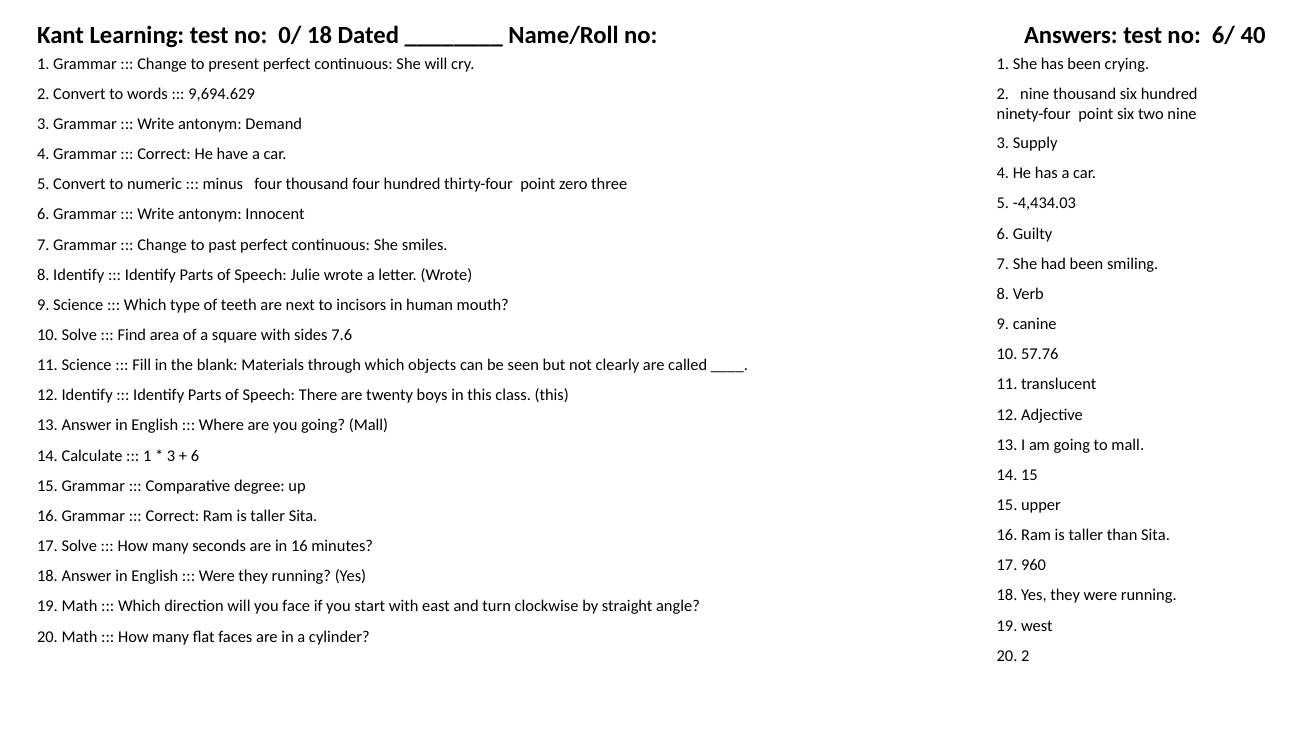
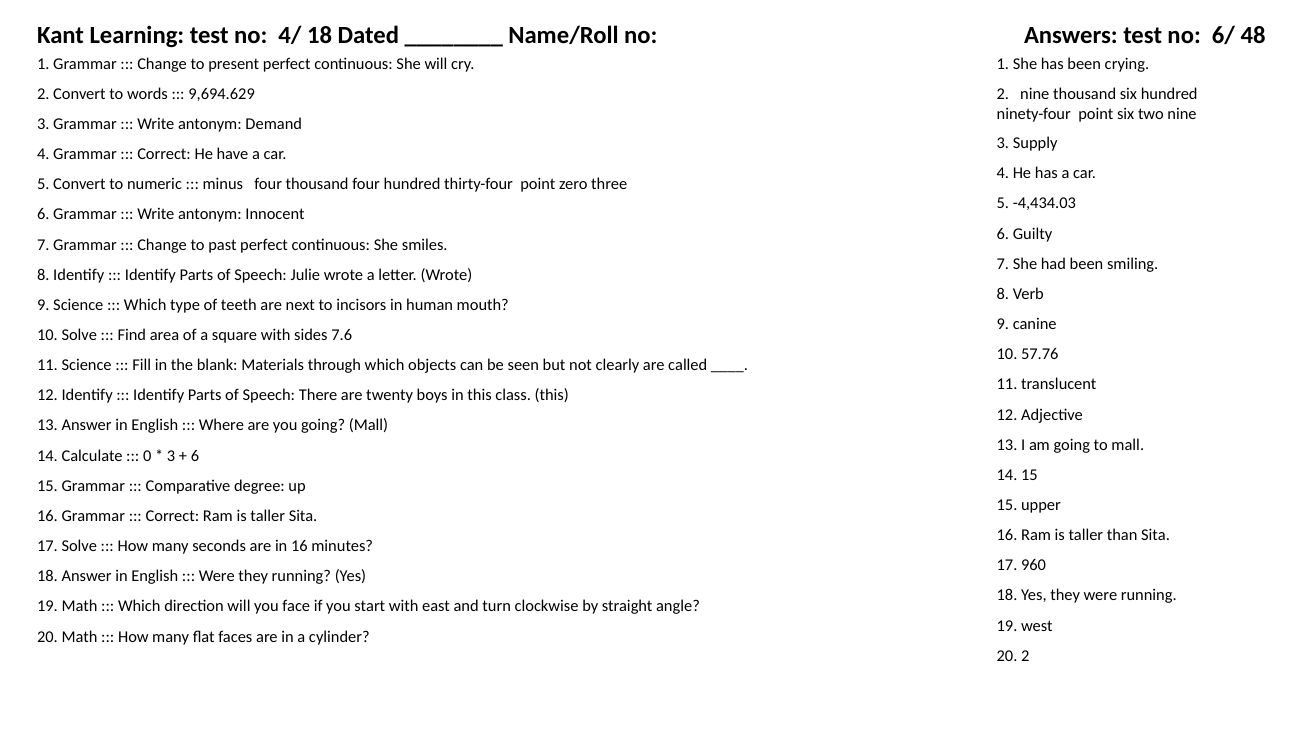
0/: 0/ -> 4/
40: 40 -> 48
1 at (147, 456): 1 -> 0
